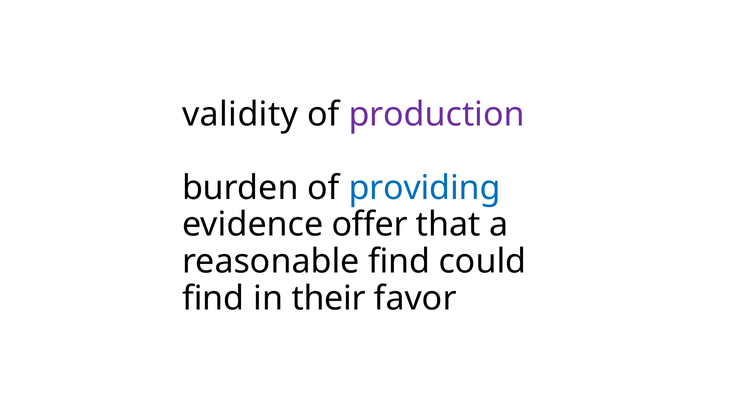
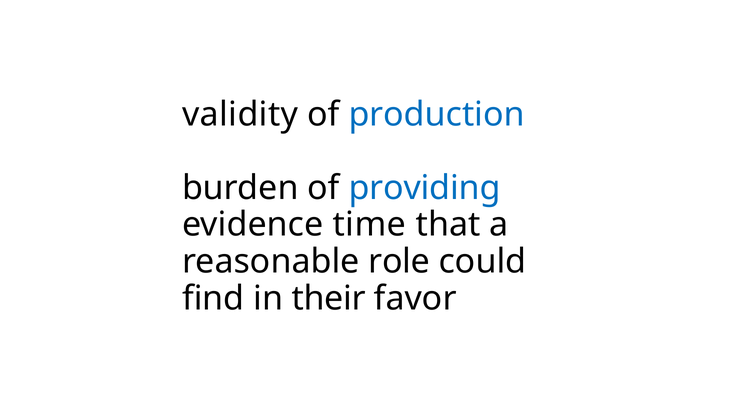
production colour: purple -> blue
offer: offer -> time
reasonable find: find -> role
